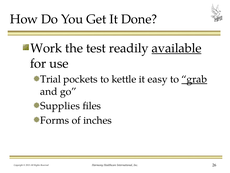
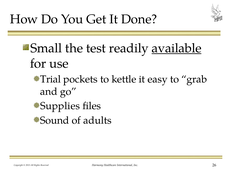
Work: Work -> Small
grab underline: present -> none
Forms: Forms -> Sound
inches: inches -> adults
